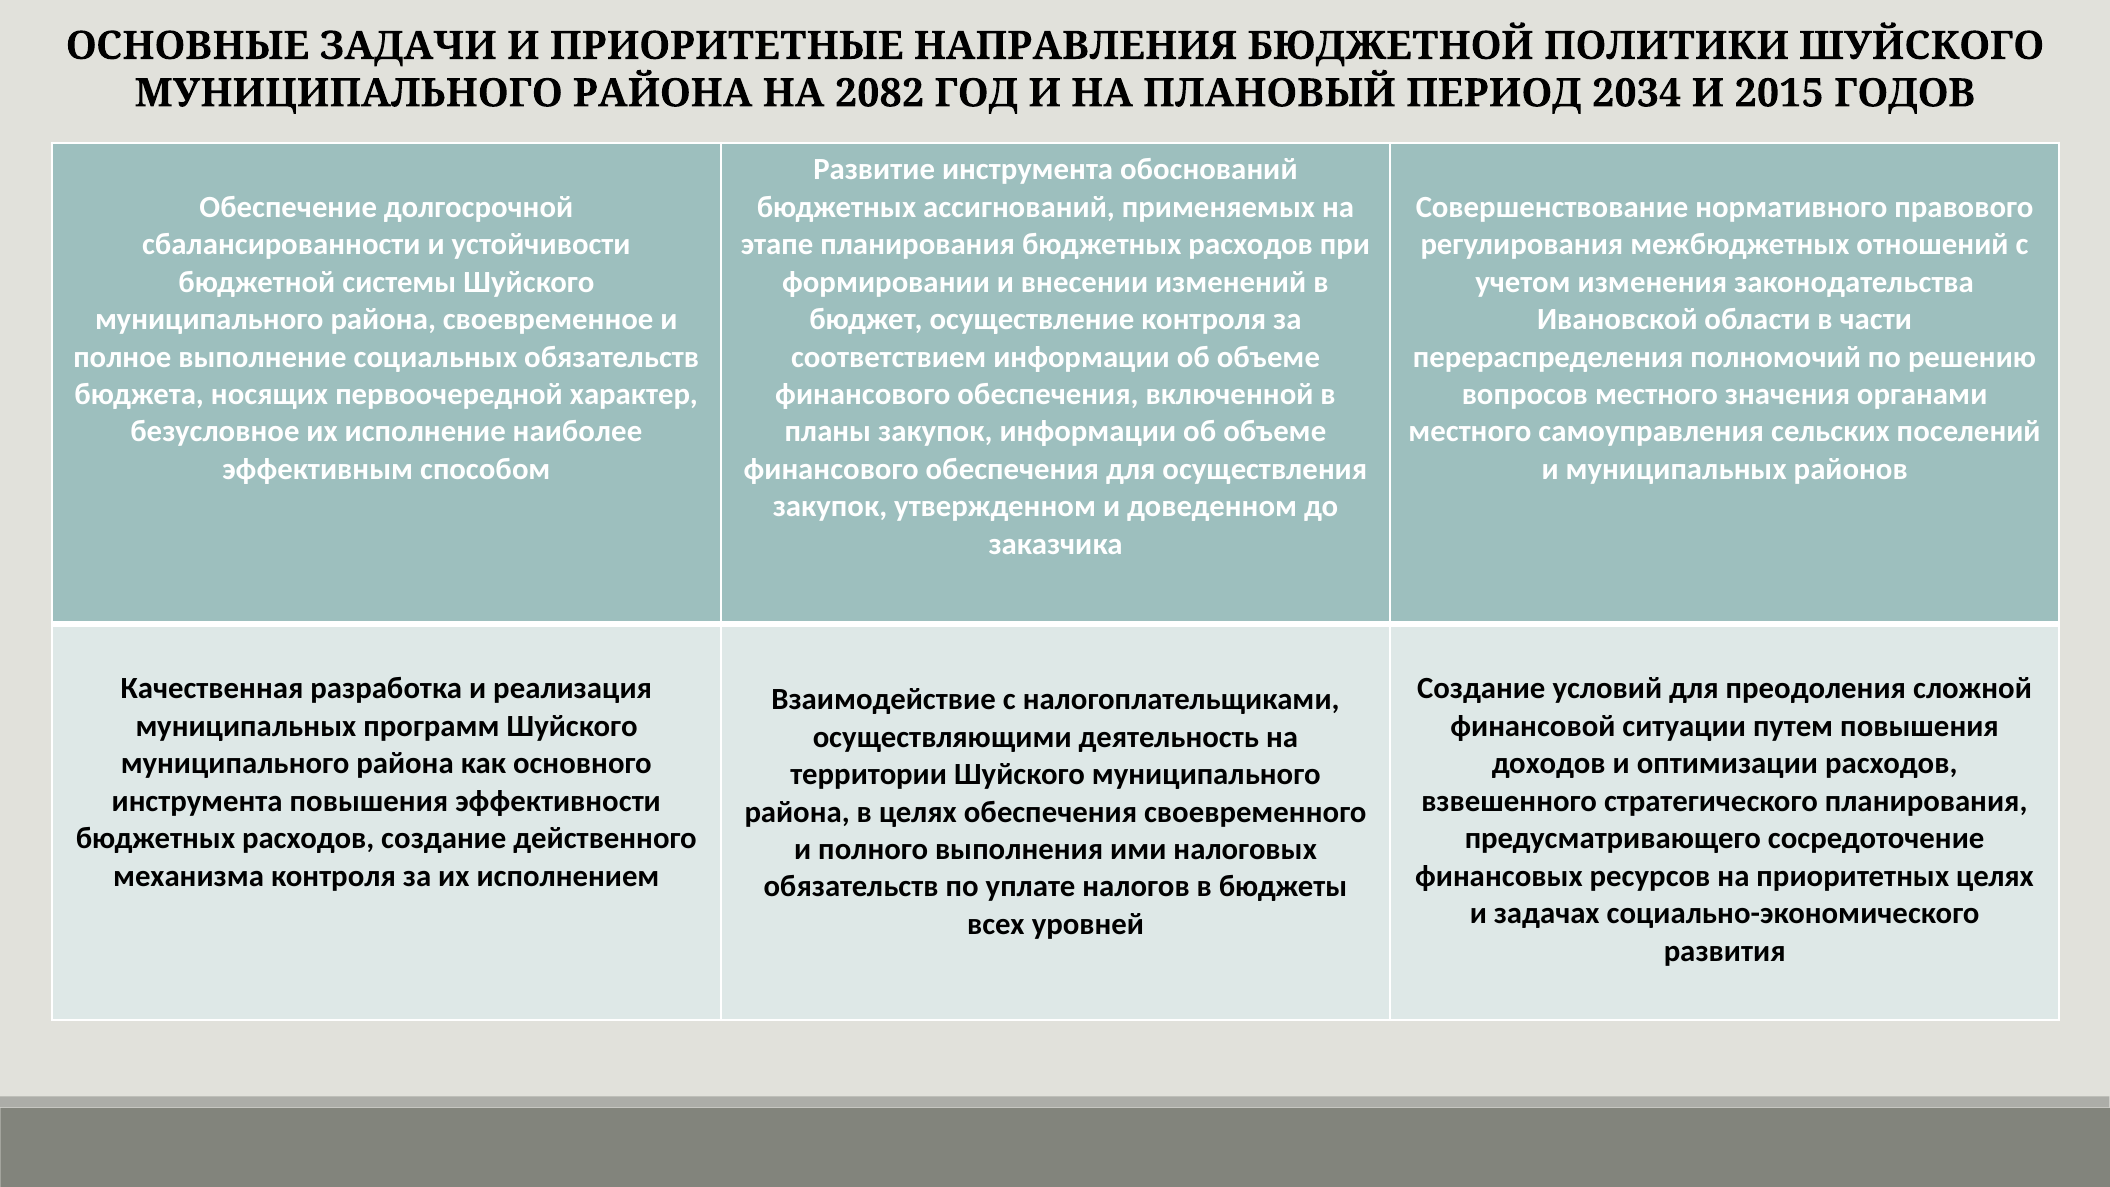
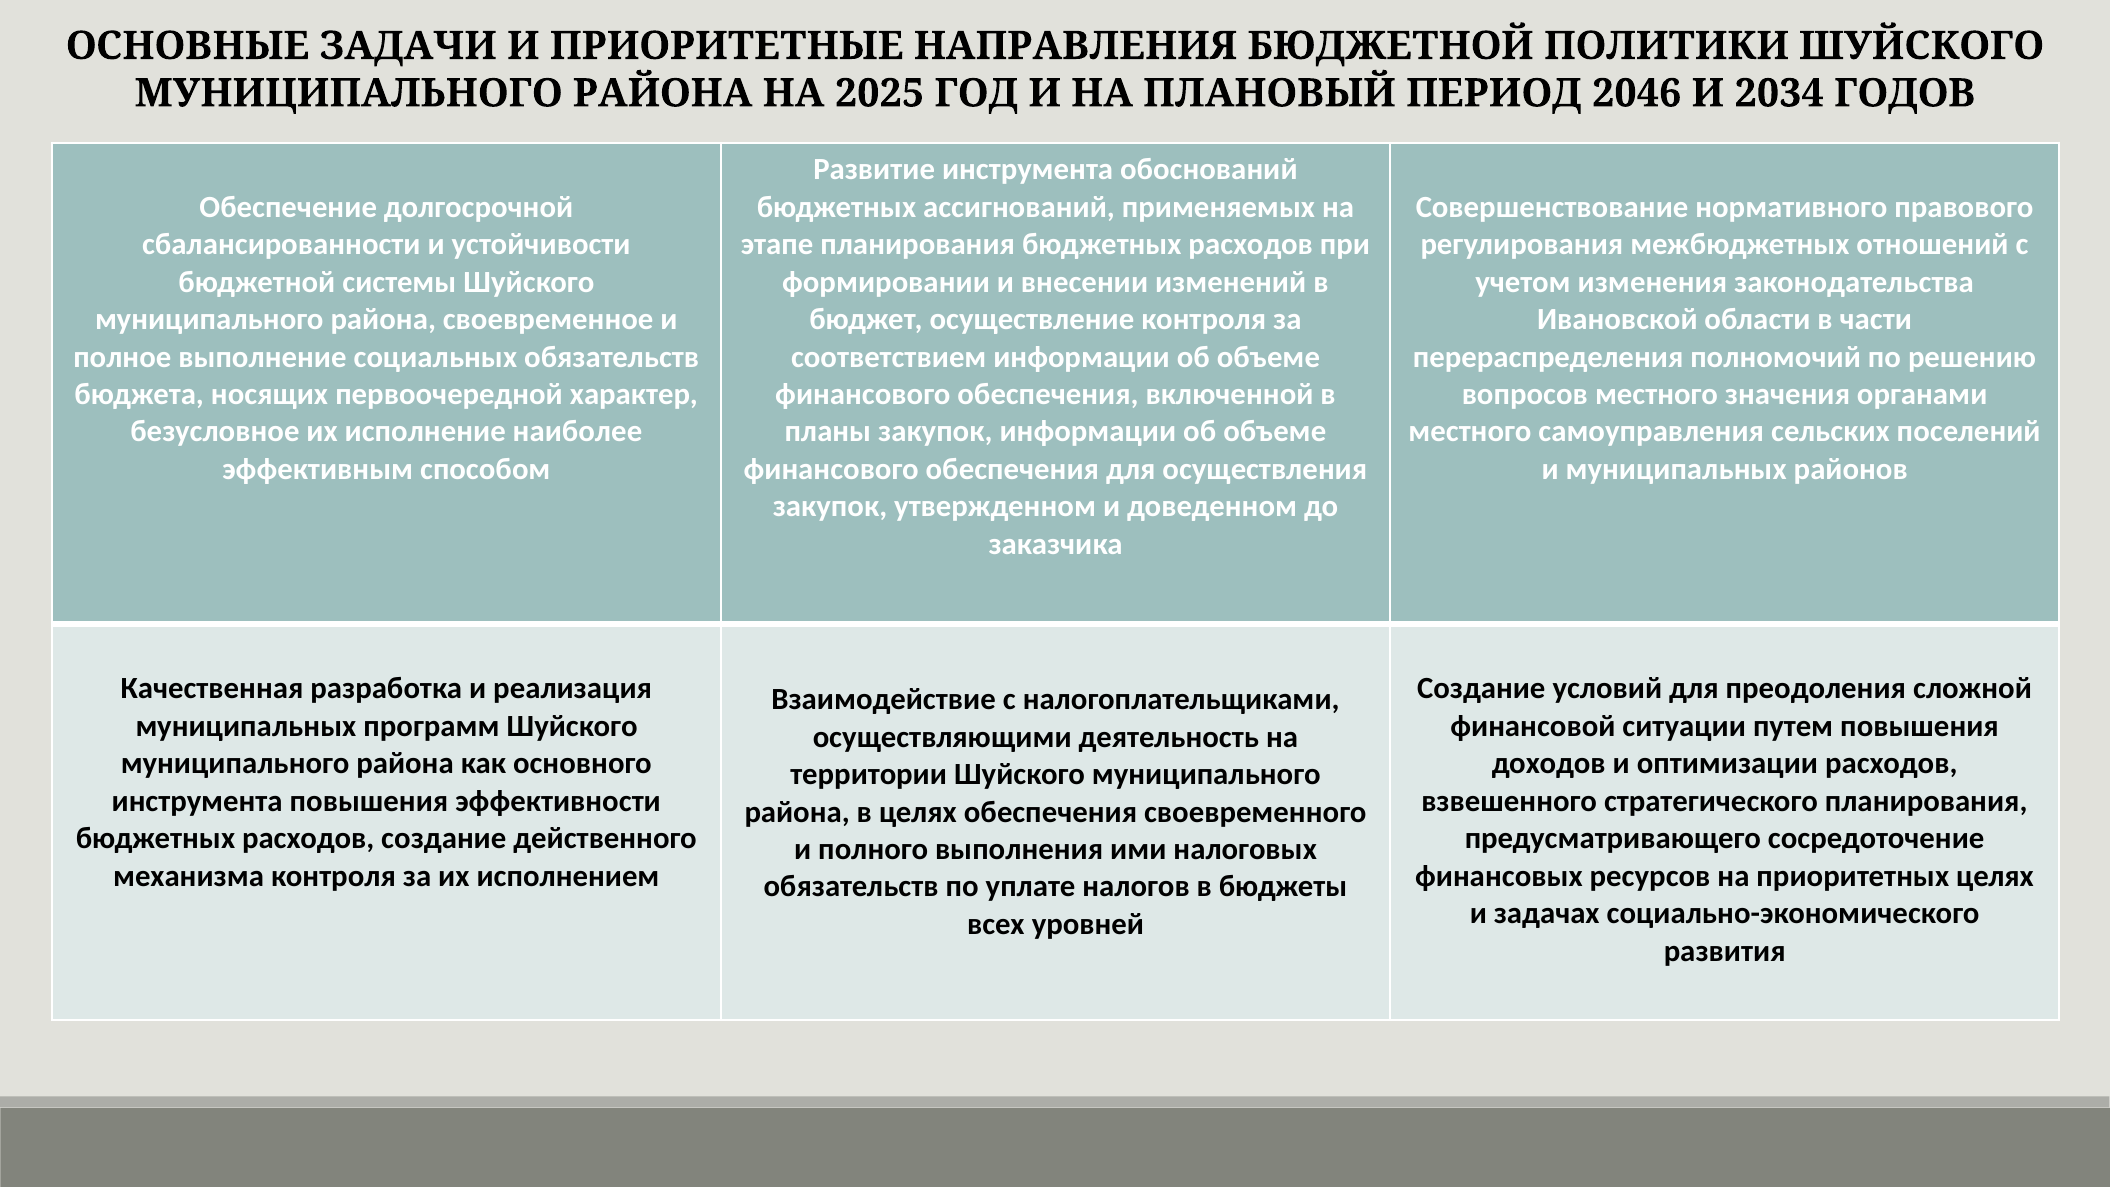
2082: 2082 -> 2025
2034: 2034 -> 2046
2015: 2015 -> 2034
